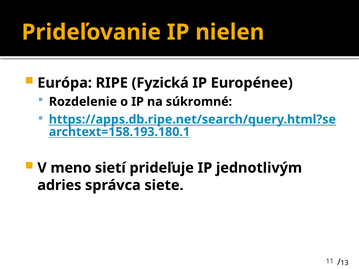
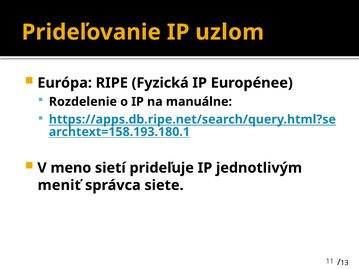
nielen: nielen -> uzlom
súkromné: súkromné -> manuálne
adries: adries -> meniť
